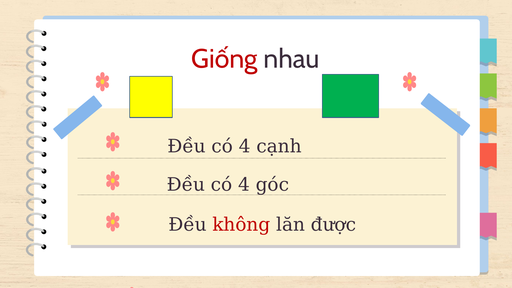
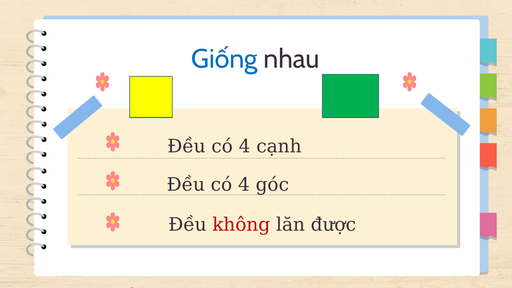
Giống colour: red -> blue
